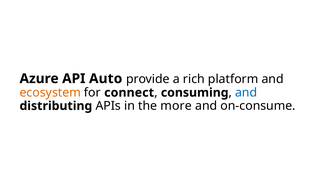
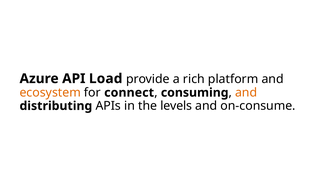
Auto: Auto -> Load
and at (246, 93) colour: blue -> orange
more: more -> levels
